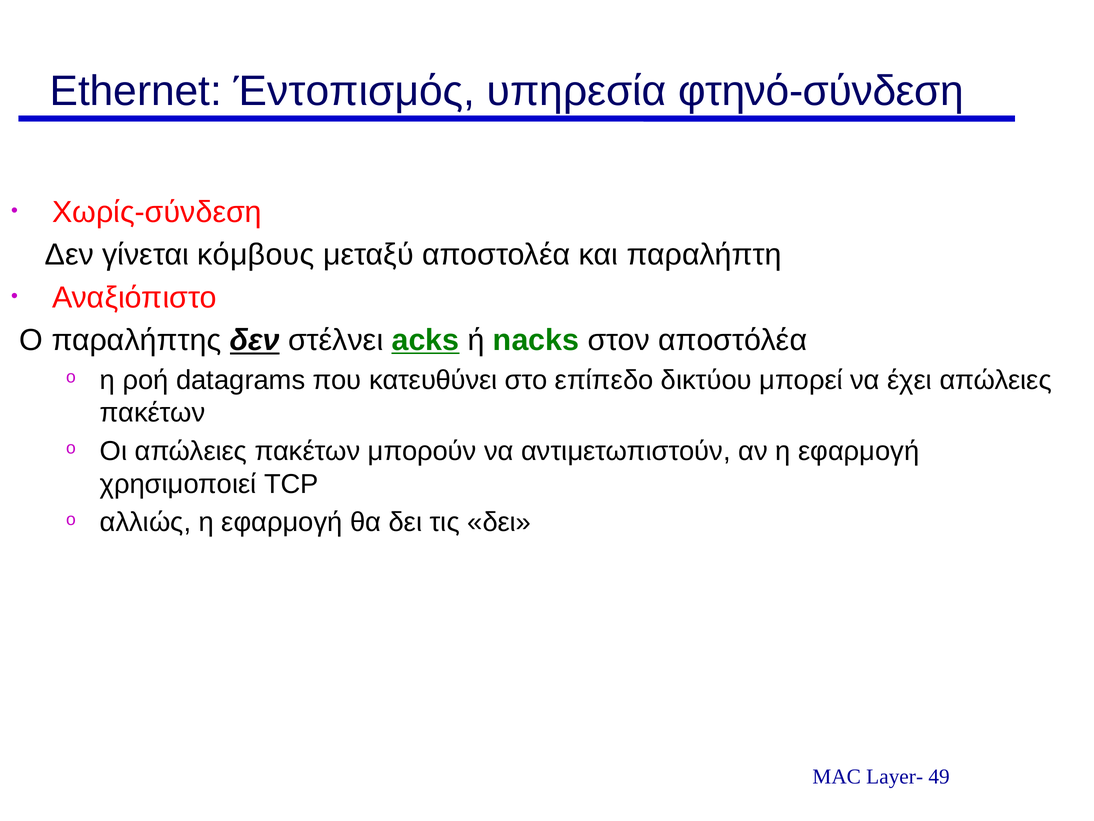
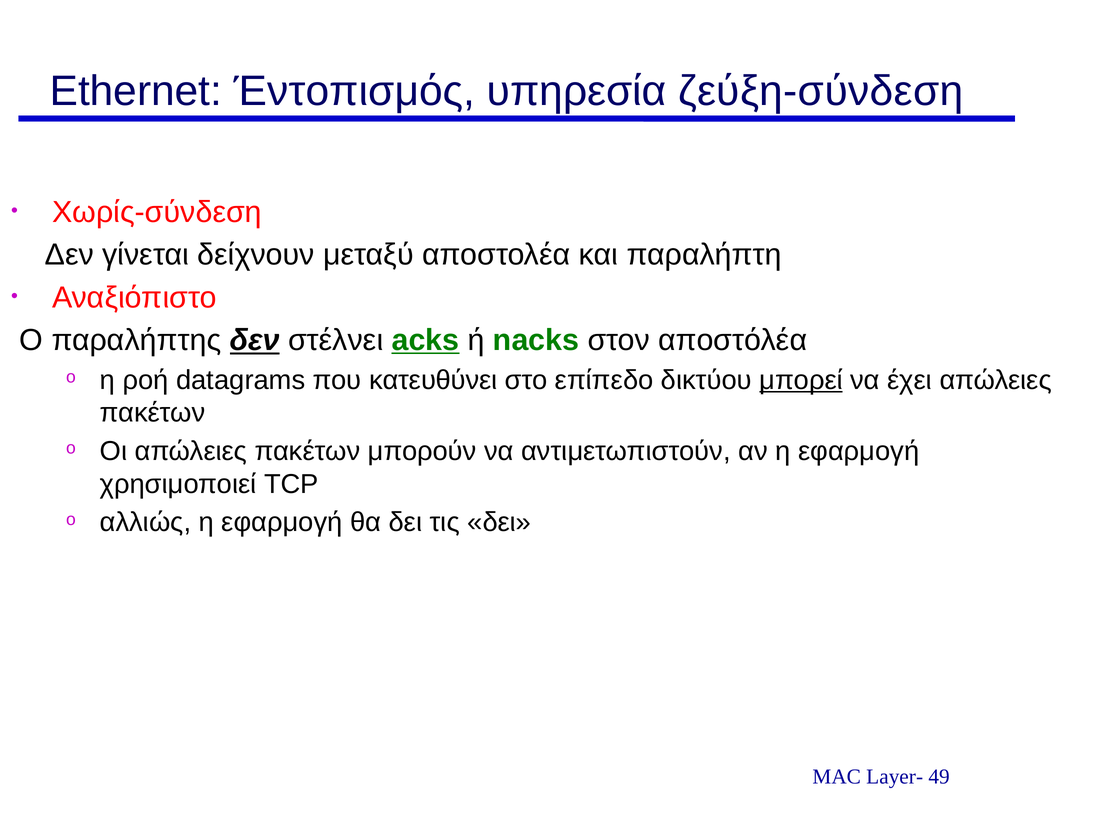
φτηνό-σύνδεση: φτηνό-σύνδεση -> ζεύξη-σύνδεση
κόμβους: κόμβους -> δείχνουν
μπορεί underline: none -> present
